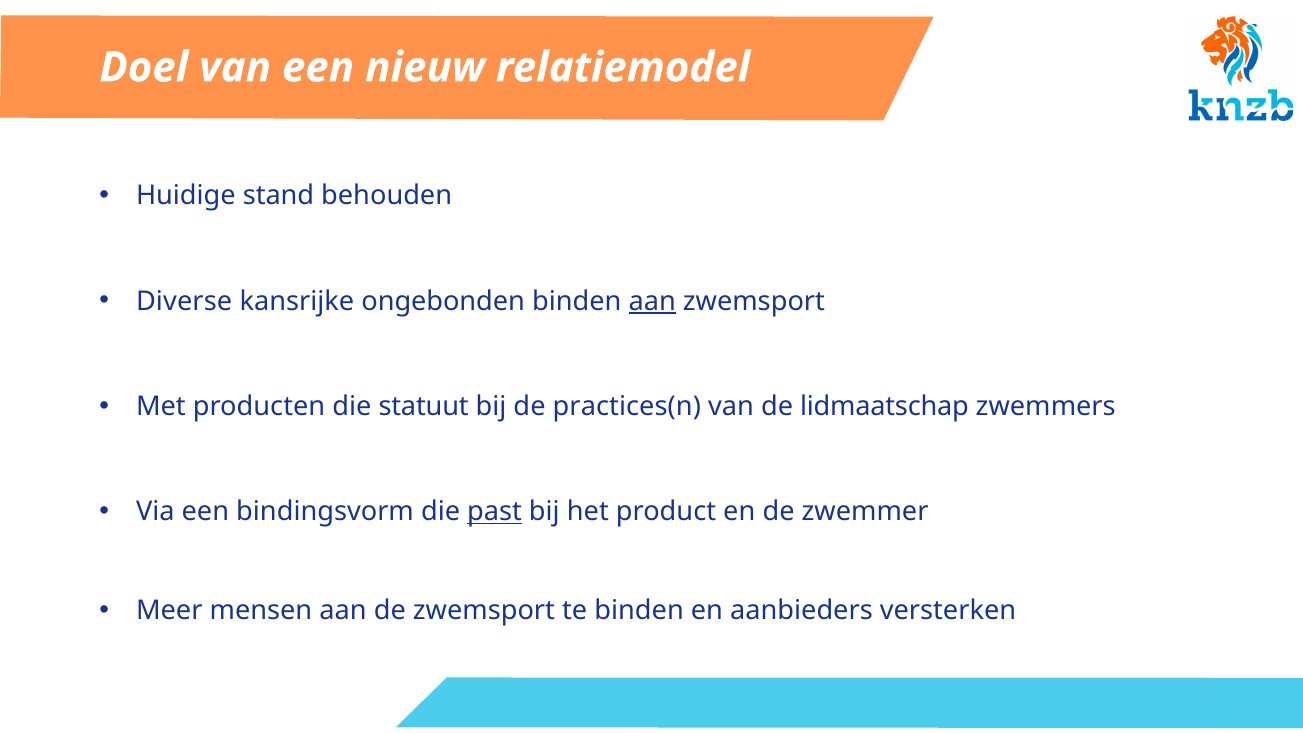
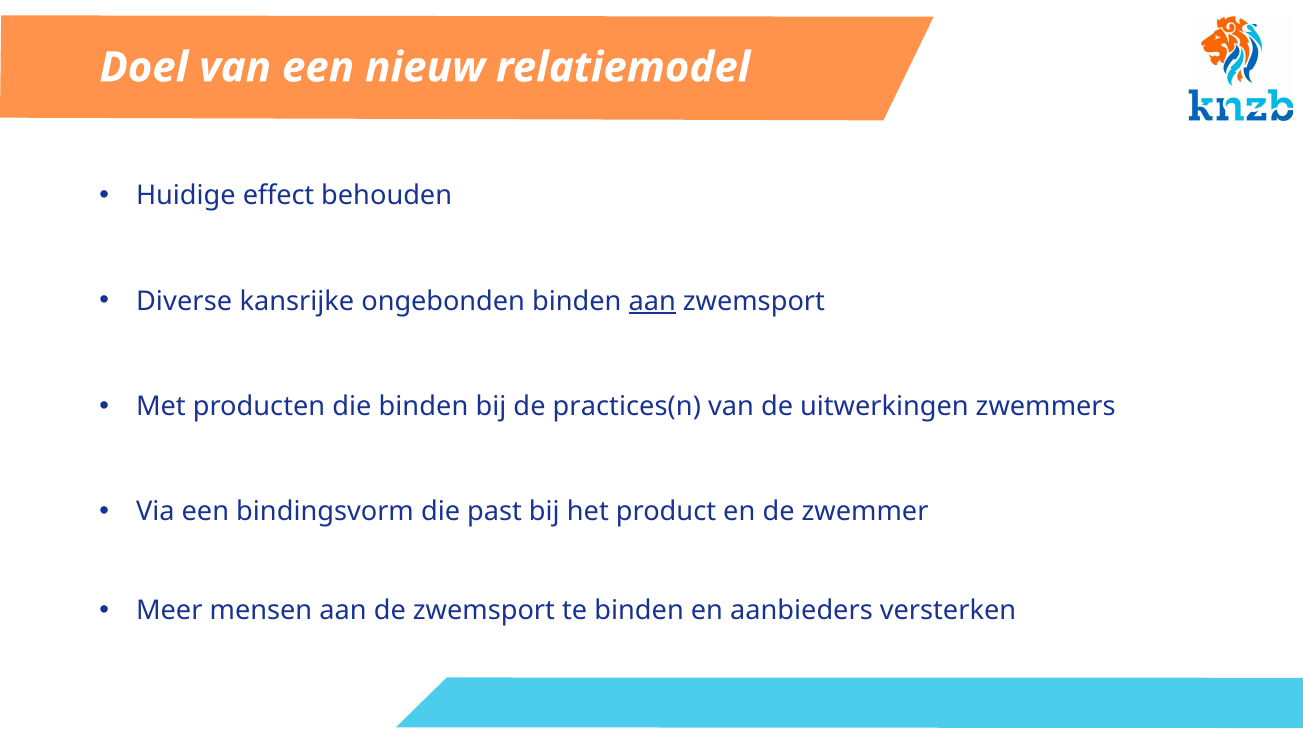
stand: stand -> effect
die statuut: statuut -> binden
lidmaatschap: lidmaatschap -> uitwerkingen
past underline: present -> none
